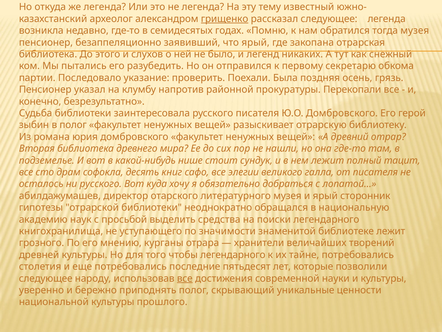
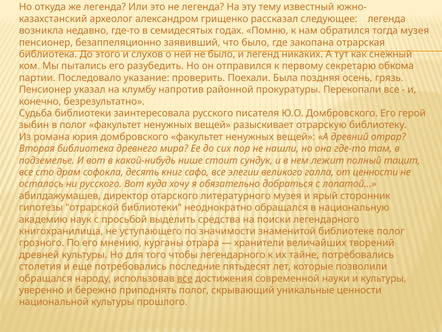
грищенко underline: present -> none
что ярый: ярый -> было
от писателя: писателя -> ценности
библиотеке лежит: лежит -> полог
следующее at (46, 278): следующее -> обращался
